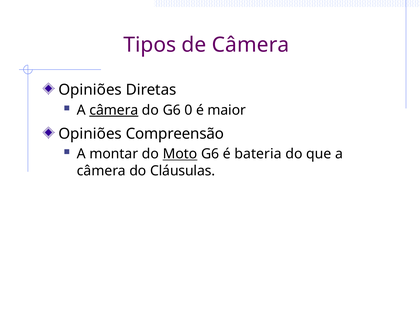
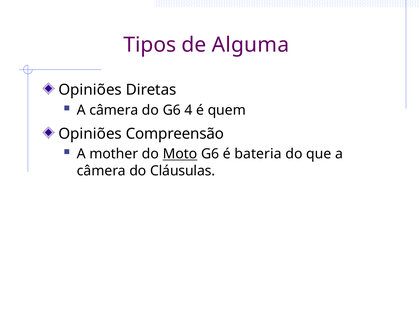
de Câmera: Câmera -> Alguma
câmera at (114, 110) underline: present -> none
0: 0 -> 4
maior: maior -> quem
montar: montar -> mother
